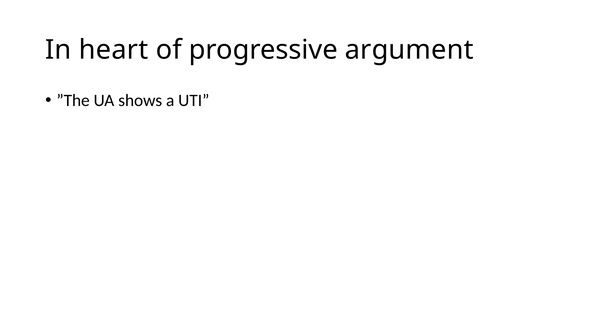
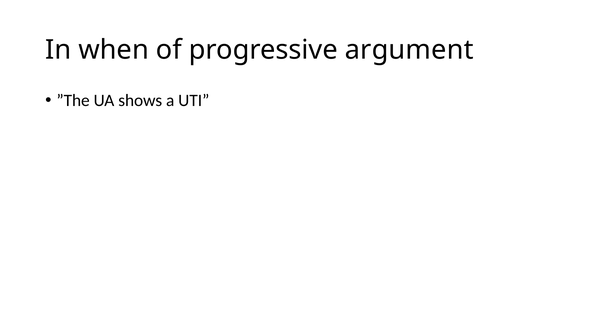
heart: heart -> when
